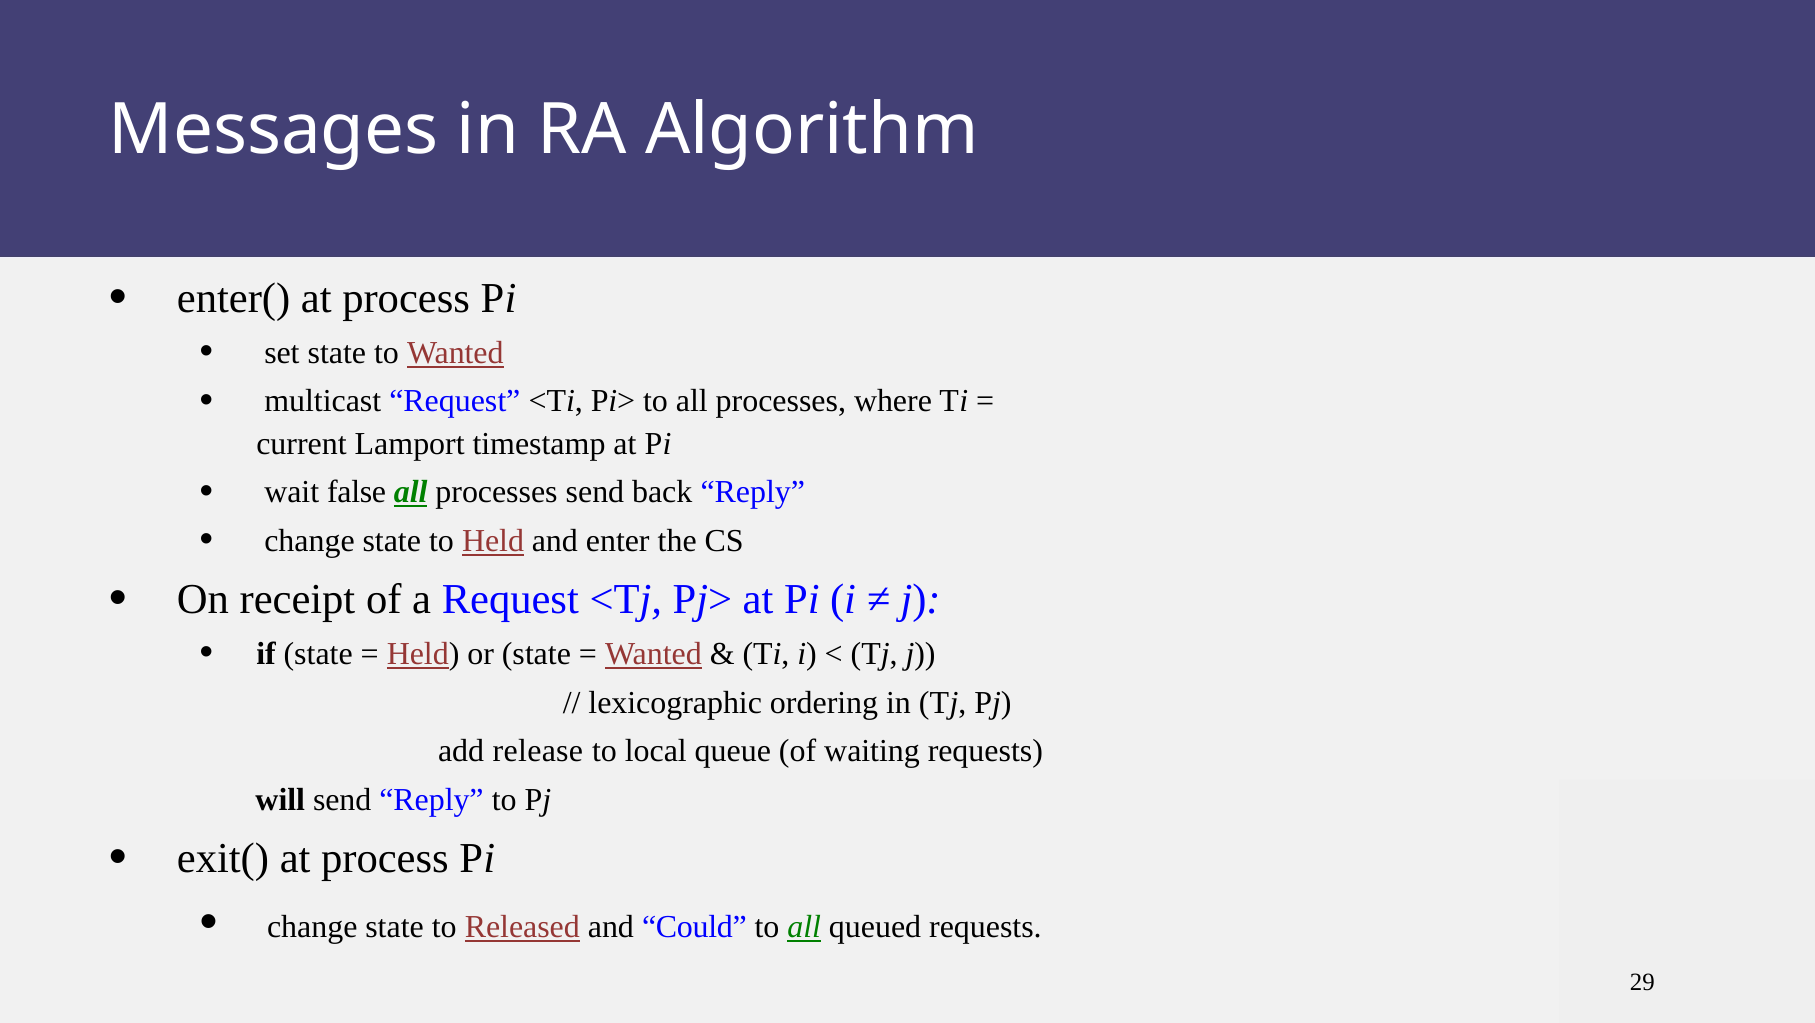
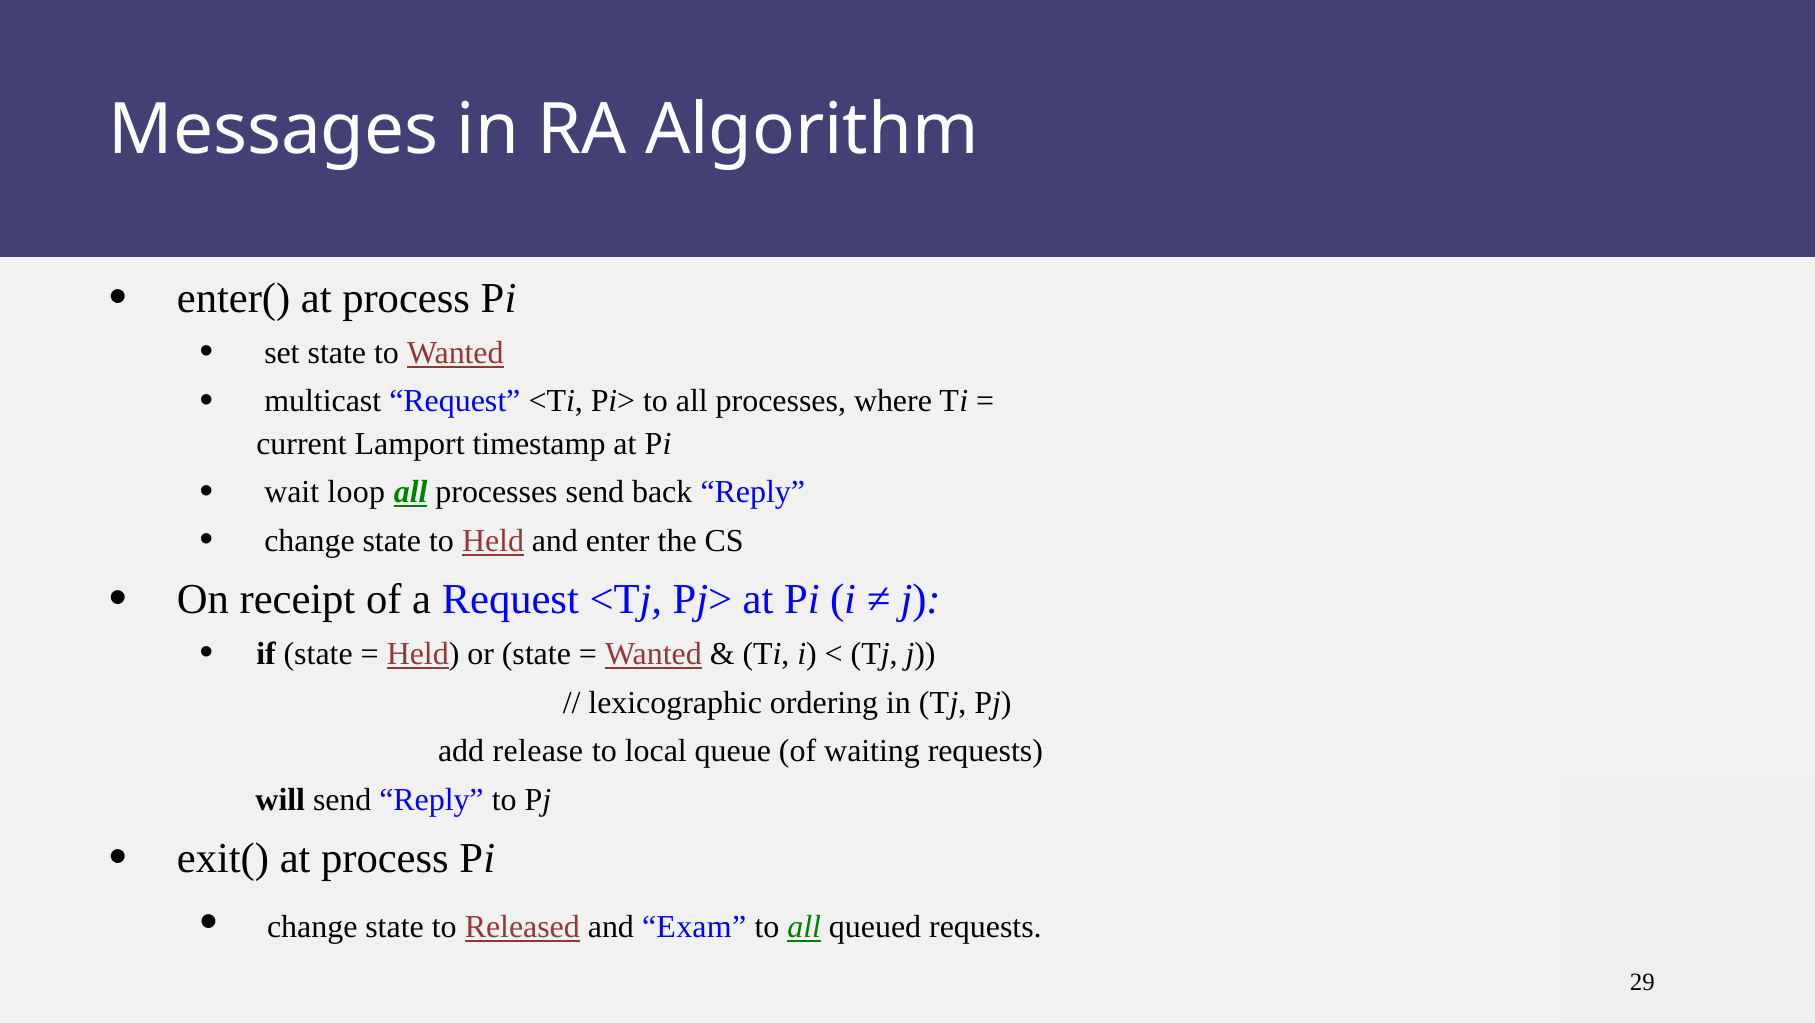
false: false -> loop
Could: Could -> Exam
